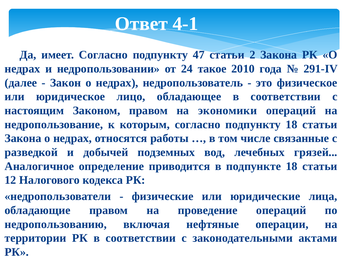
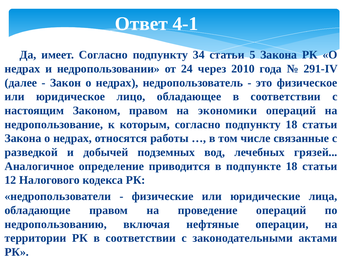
47: 47 -> 34
2: 2 -> 5
такое: такое -> через
